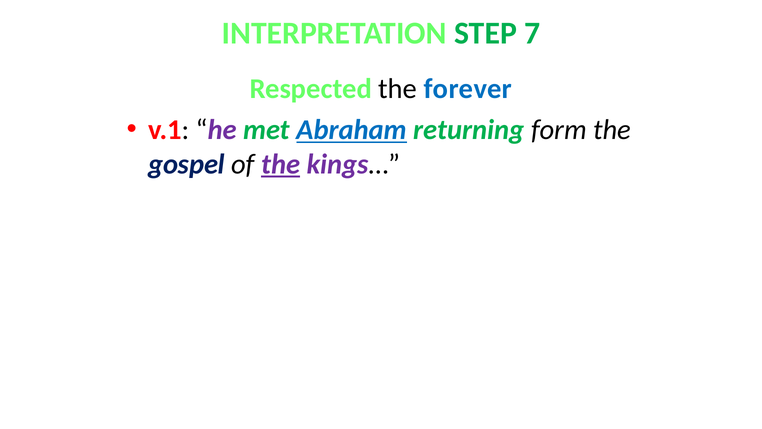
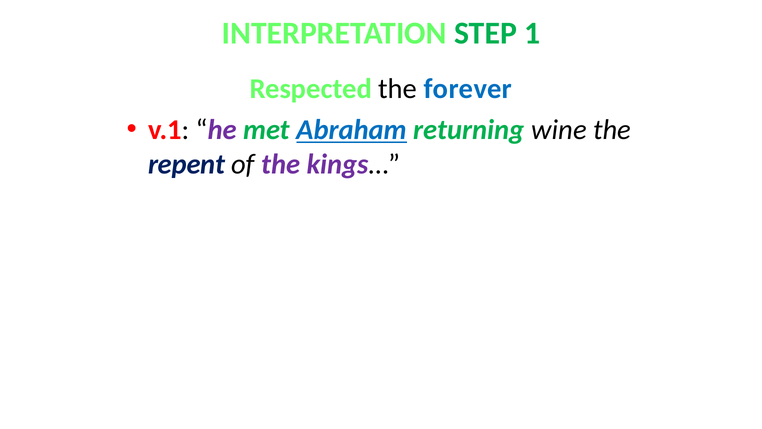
7: 7 -> 1
form: form -> wine
gospel: gospel -> repent
the at (281, 164) underline: present -> none
